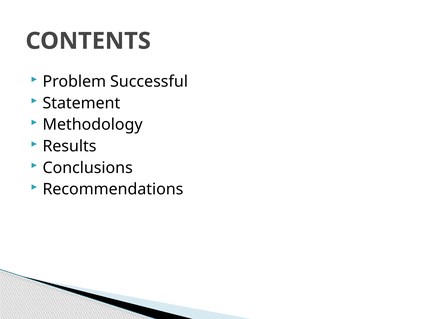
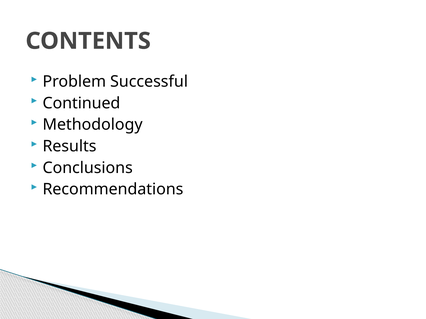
Statement: Statement -> Continued
